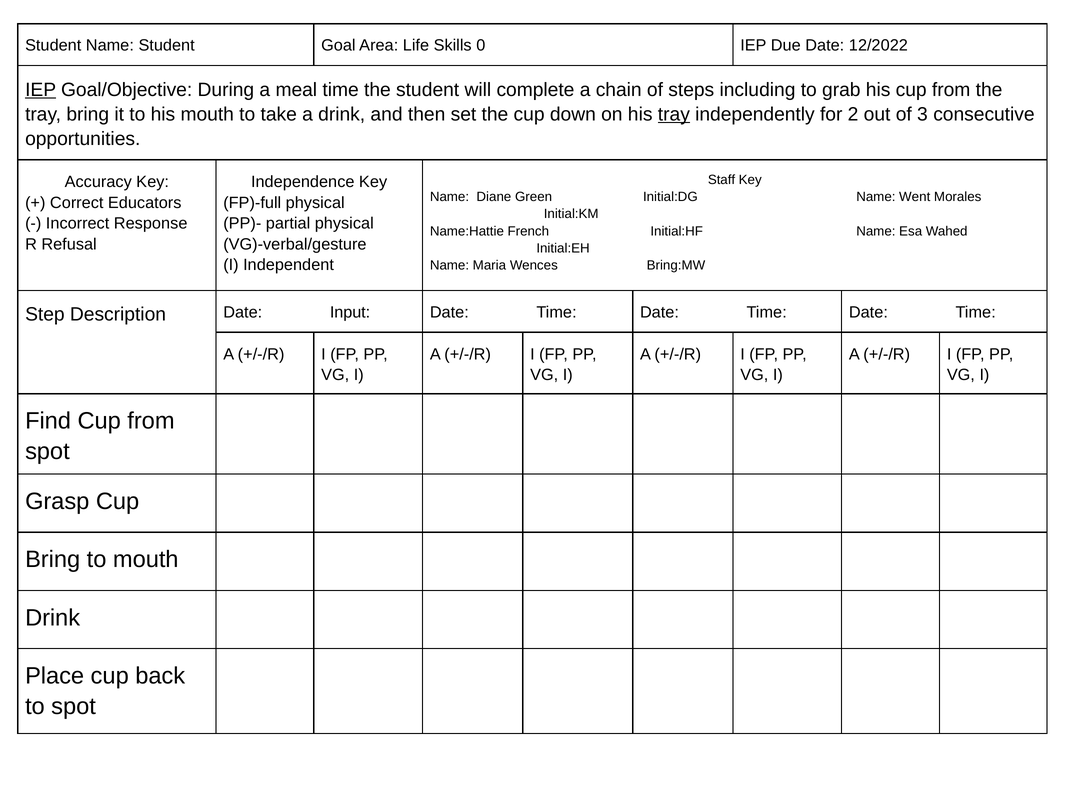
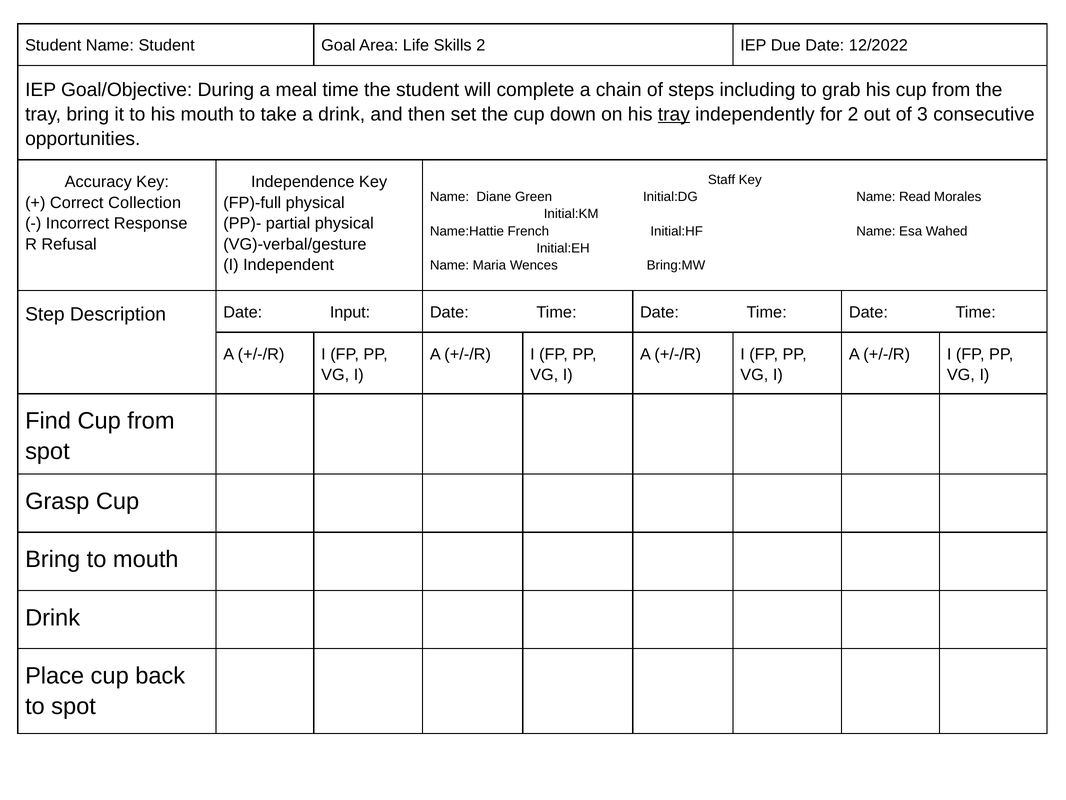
Skills 0: 0 -> 2
IEP at (41, 90) underline: present -> none
Went: Went -> Read
Educators: Educators -> Collection
